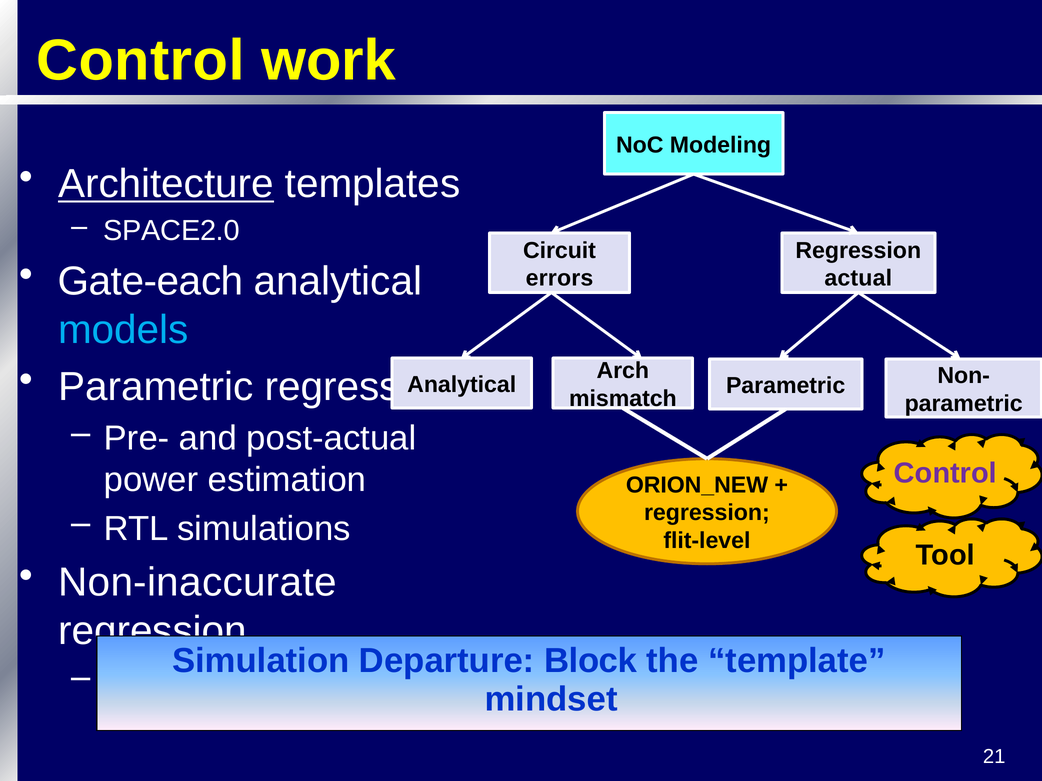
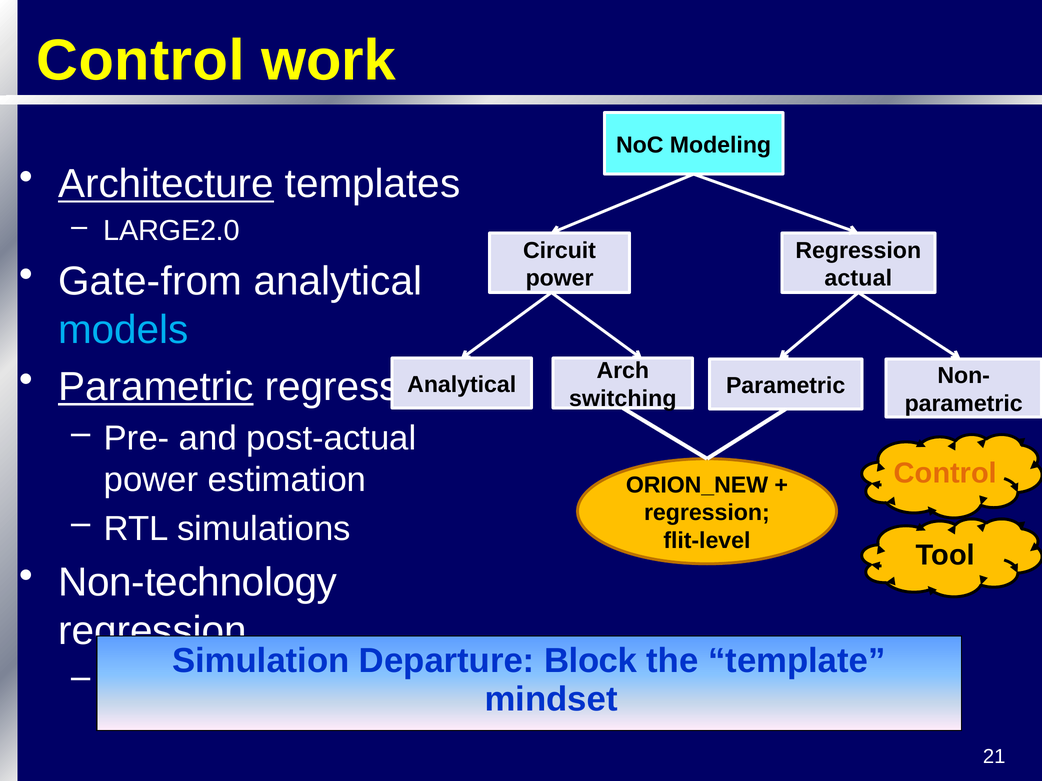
SPACE2.0: SPACE2.0 -> LARGE2.0
Gate-each: Gate-each -> Gate-from
errors at (559, 278): errors -> power
Parametric at (156, 387) underline: none -> present
mismatch: mismatch -> switching
Control at (945, 474) colour: purple -> orange
Non-inaccurate: Non-inaccurate -> Non-technology
